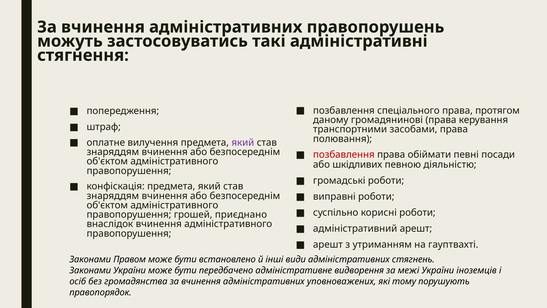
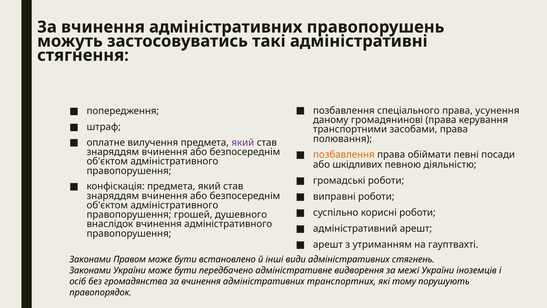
протягом: протягом -> усунення
позбавлення at (344, 155) colour: red -> orange
приєднано: приєднано -> душевного
уповноважених: уповноважених -> транспортних
